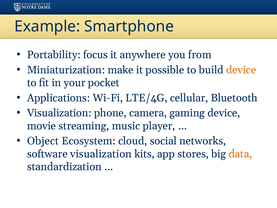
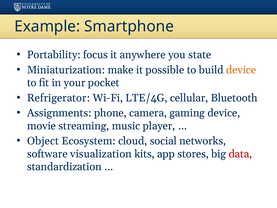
from: from -> state
Applications: Applications -> Refrigerator
Visualization at (59, 113): Visualization -> Assignments
data colour: orange -> red
